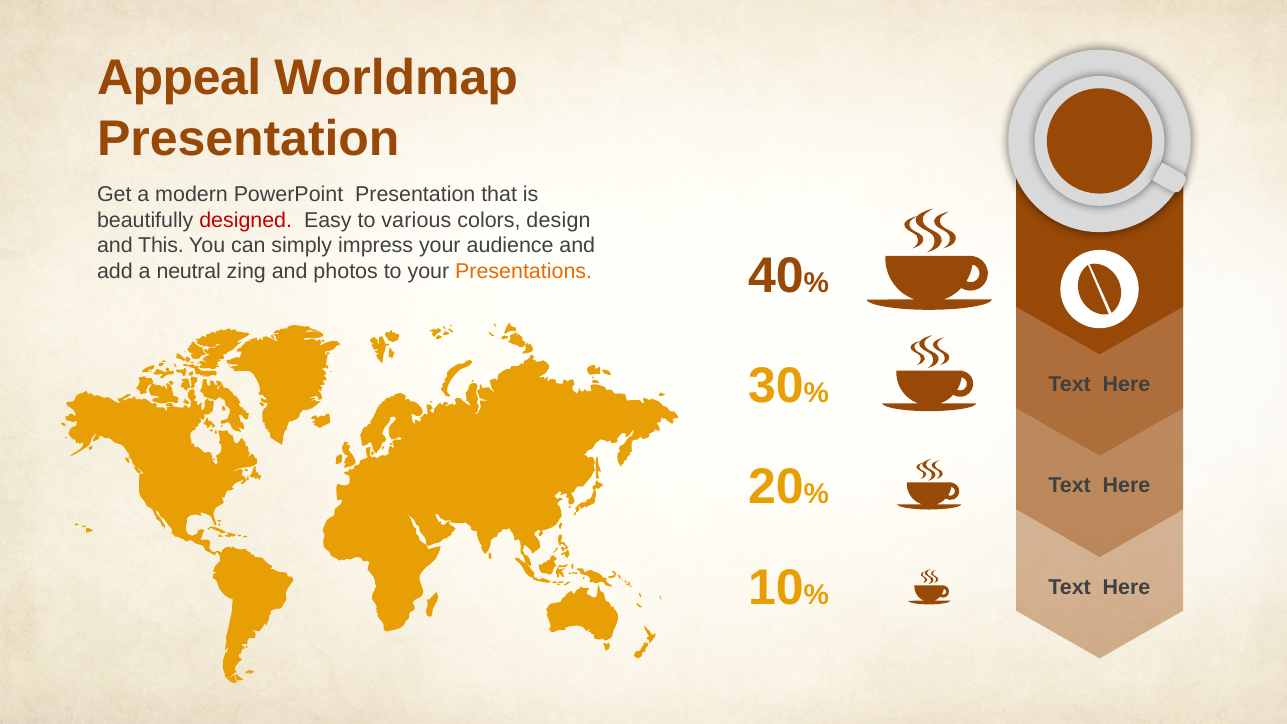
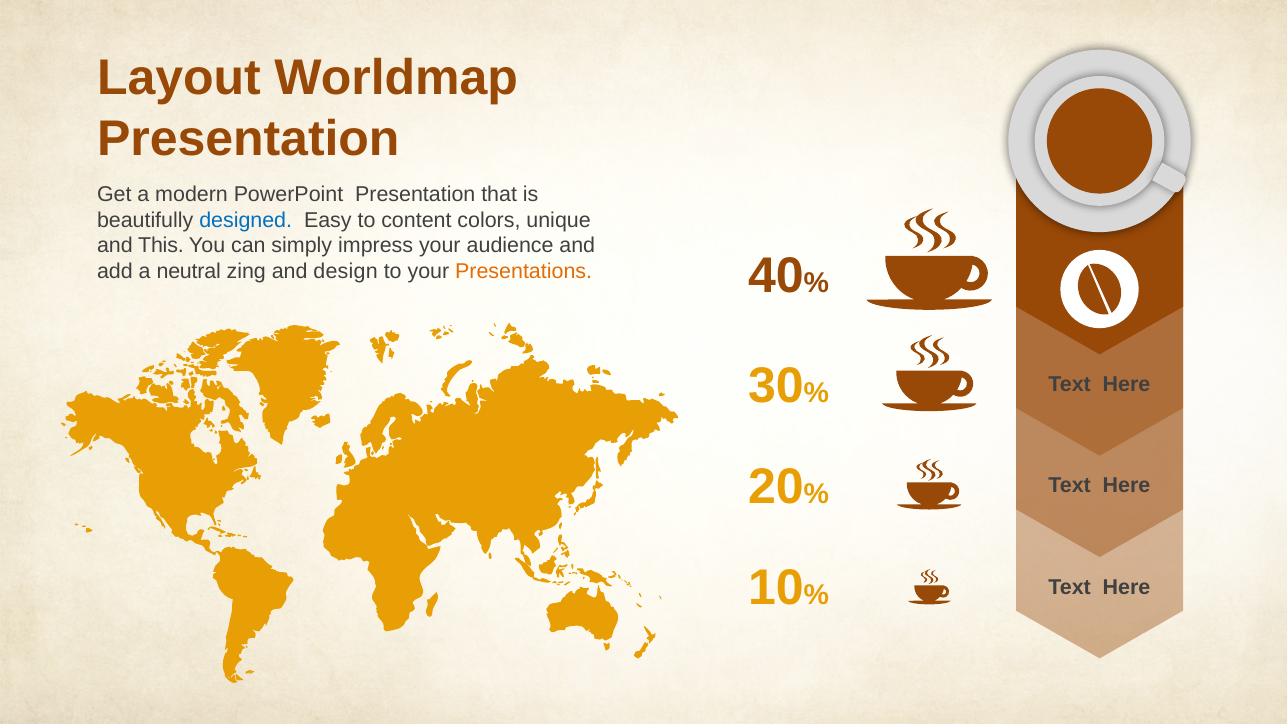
Appeal: Appeal -> Layout
designed colour: red -> blue
various: various -> content
design: design -> unique
photos: photos -> design
